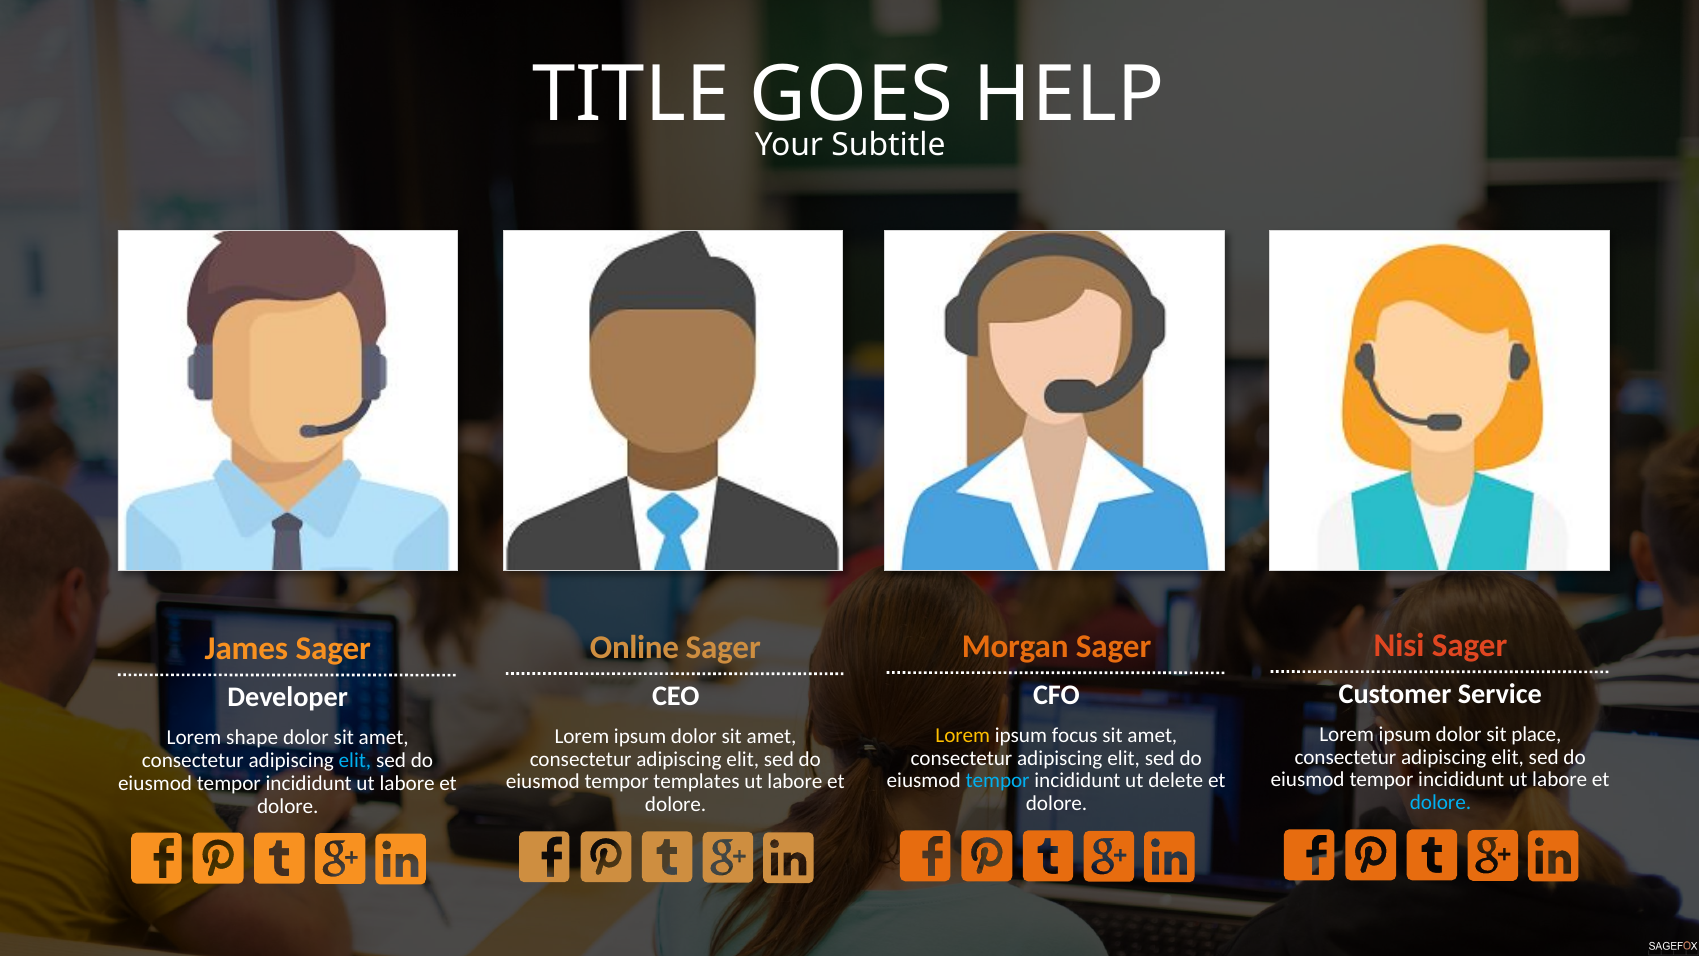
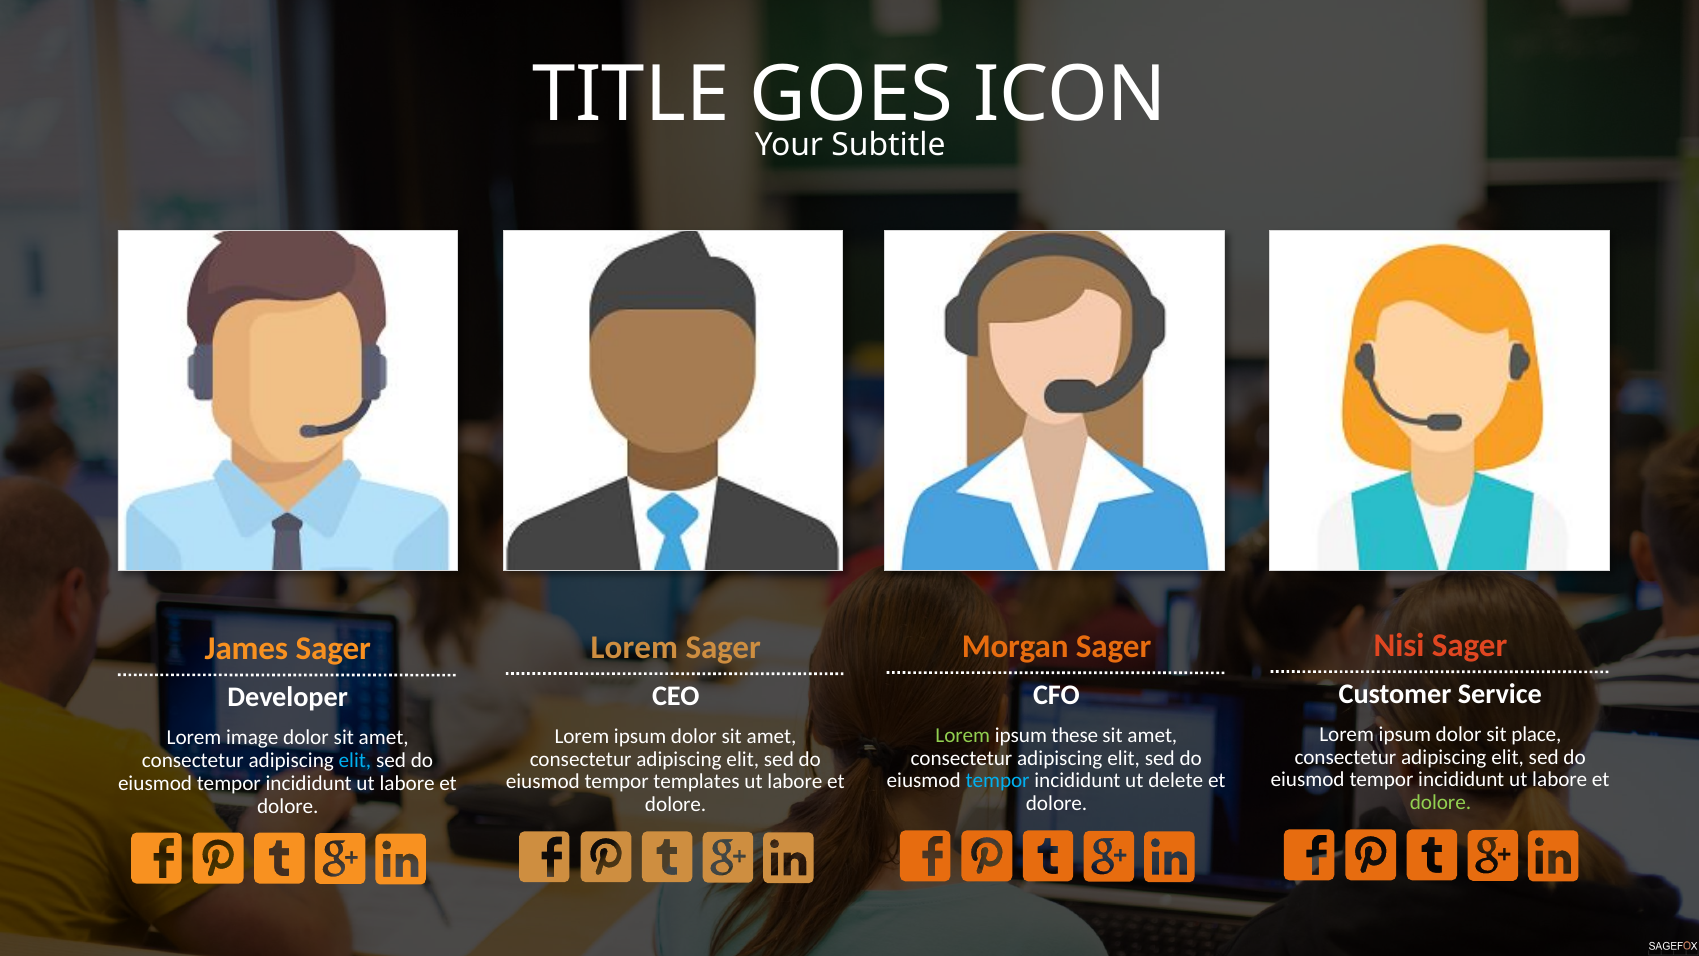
HELP: HELP -> ICON
Online at (635, 647): Online -> Lorem
Lorem at (963, 735) colour: yellow -> light green
focus: focus -> these
shape: shape -> image
dolore at (1440, 803) colour: light blue -> light green
